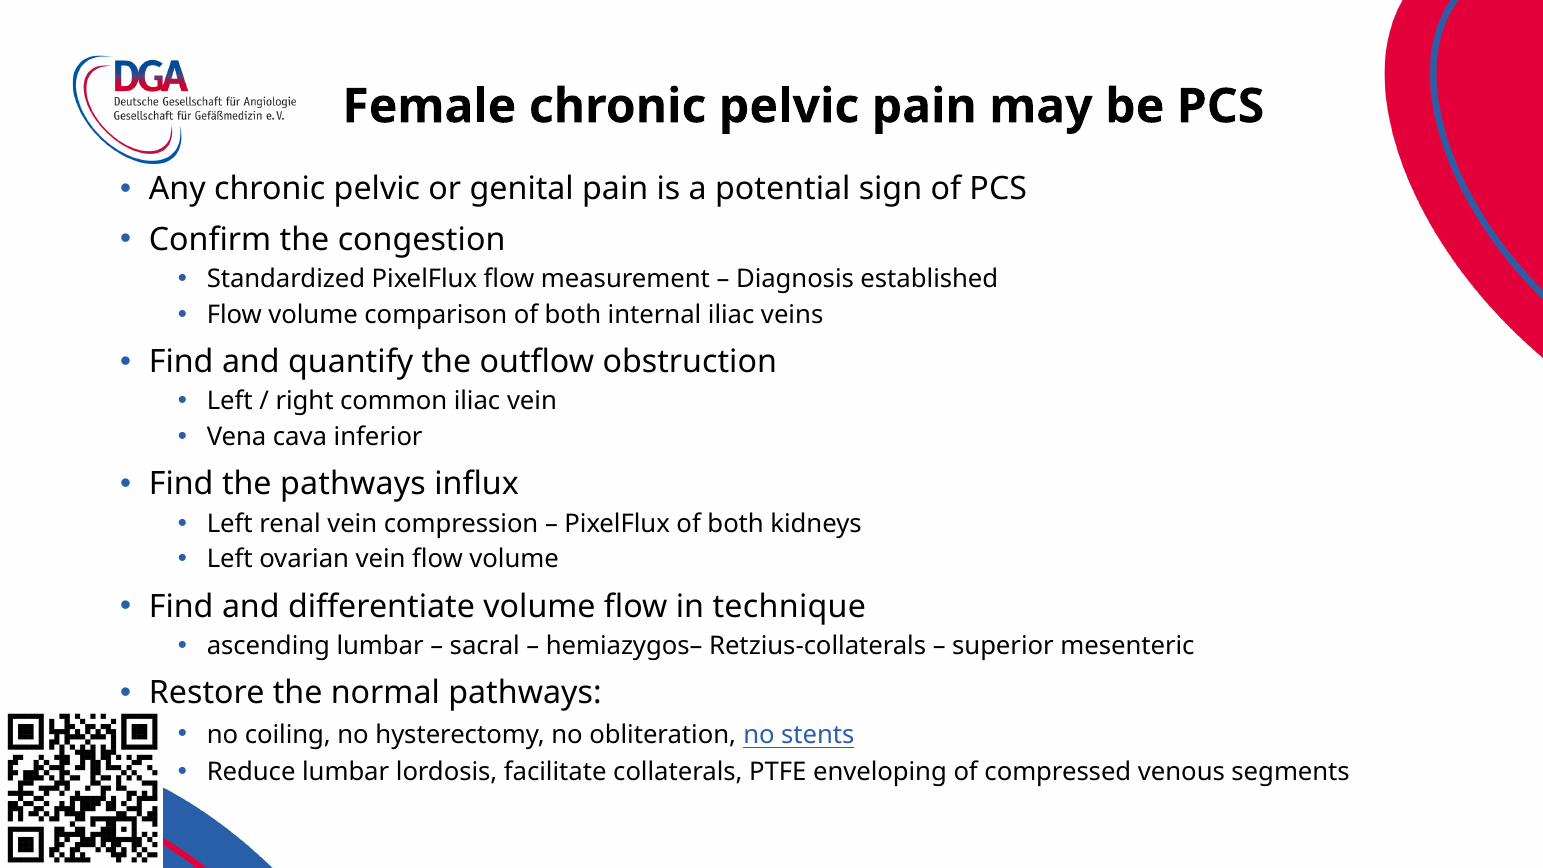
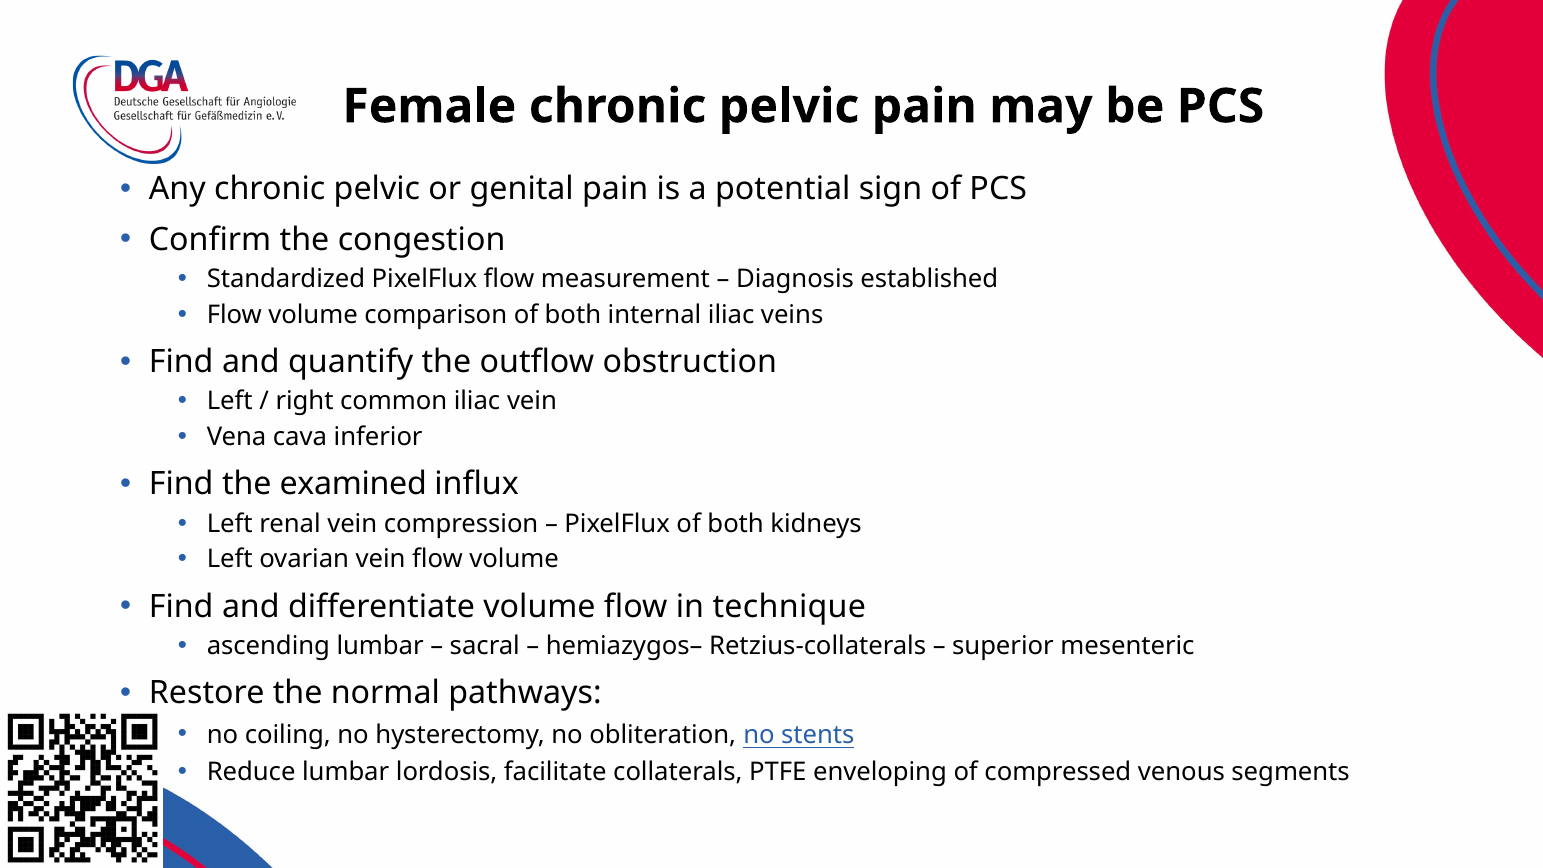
the pathways: pathways -> examined
